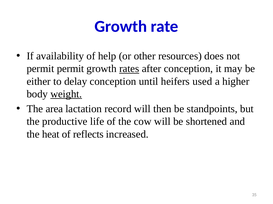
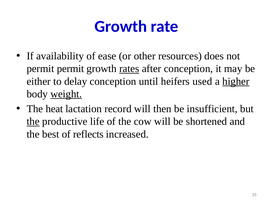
help: help -> ease
higher underline: none -> present
area: area -> heat
standpoints: standpoints -> insufficient
the at (33, 122) underline: none -> present
heat: heat -> best
